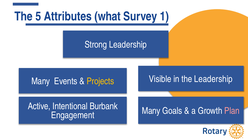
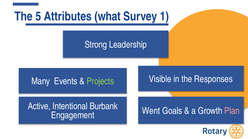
the Leadership: Leadership -> Responses
Projects colour: yellow -> light green
Engagement Many: Many -> Went
